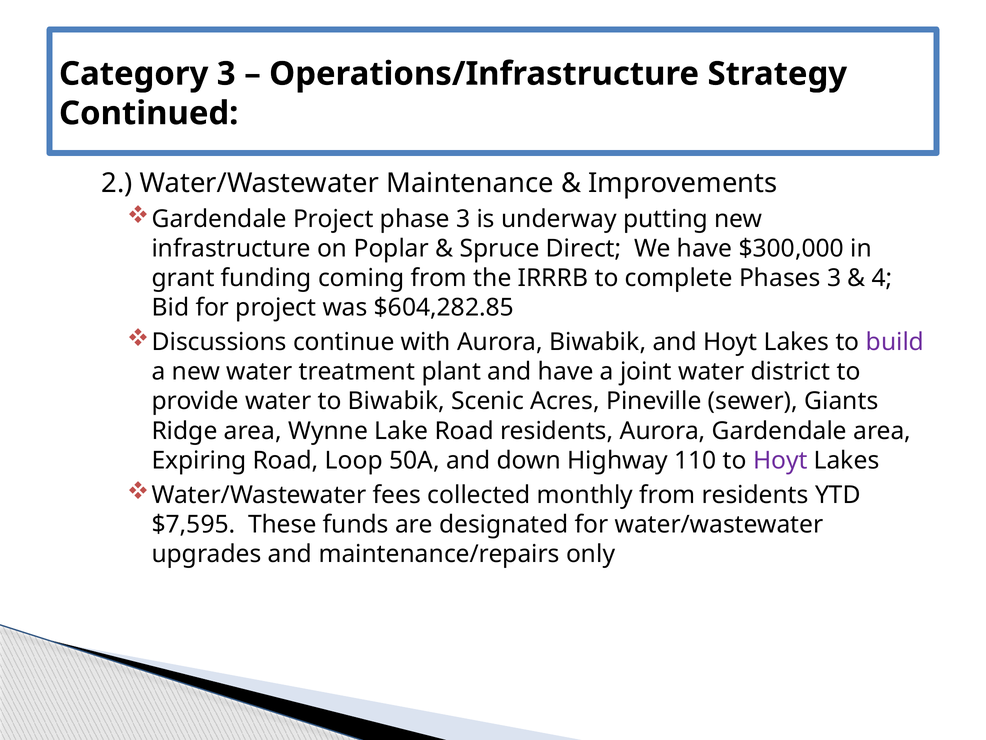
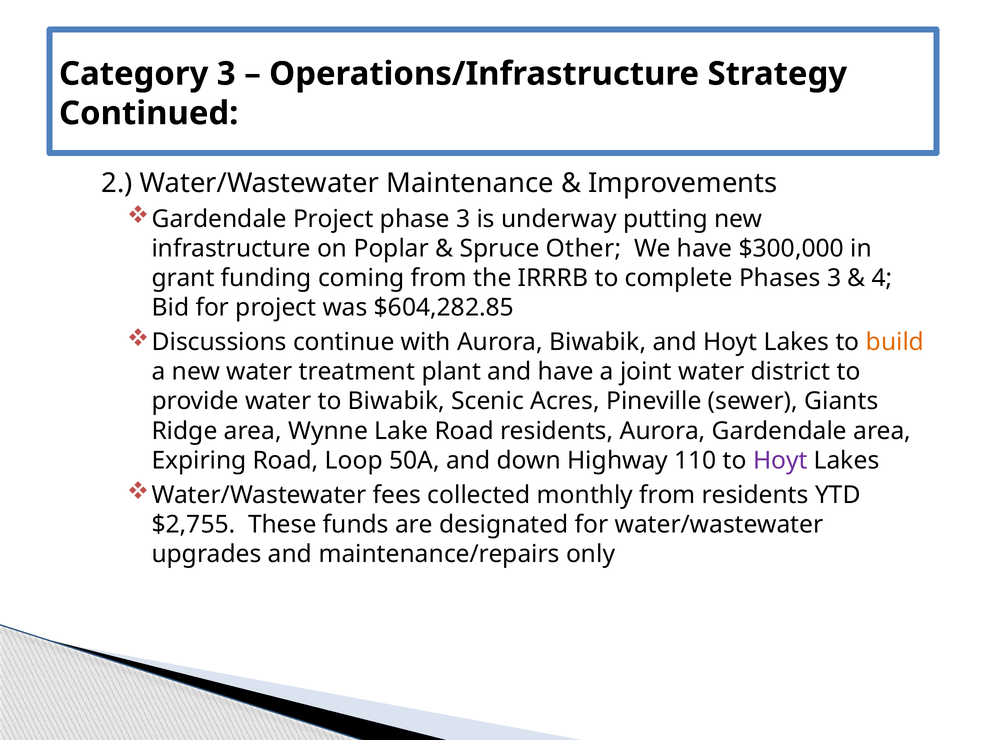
Direct: Direct -> Other
build colour: purple -> orange
$7,595: $7,595 -> $2,755
